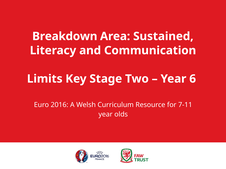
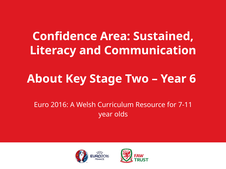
Breakdown: Breakdown -> Confidence
Limits: Limits -> About
